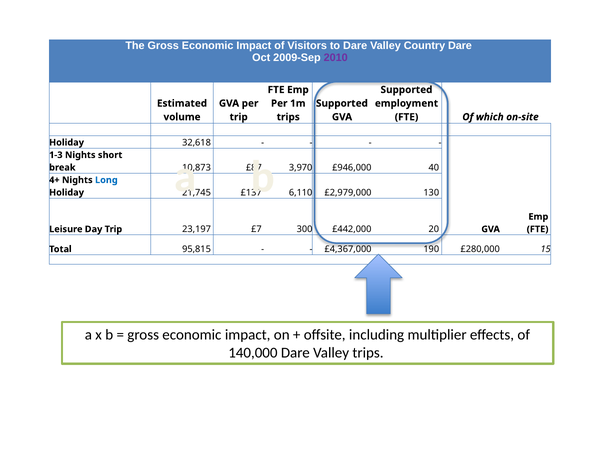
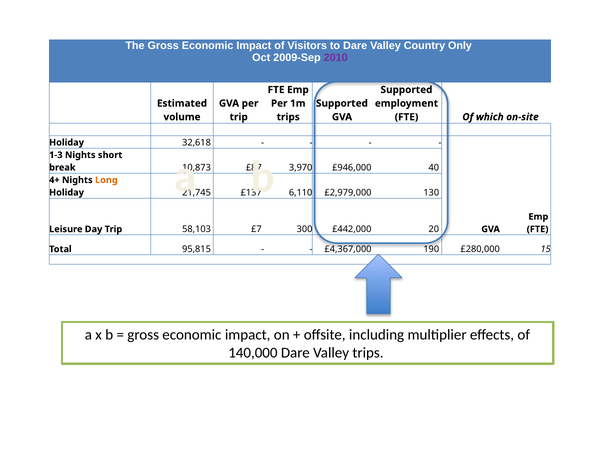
Country Dare: Dare -> Only
Long colour: blue -> orange
23,197: 23,197 -> 58,103
